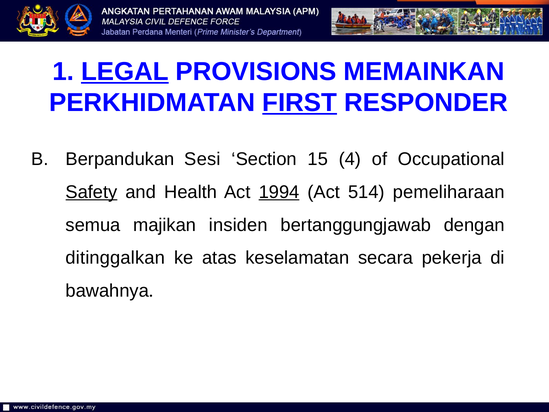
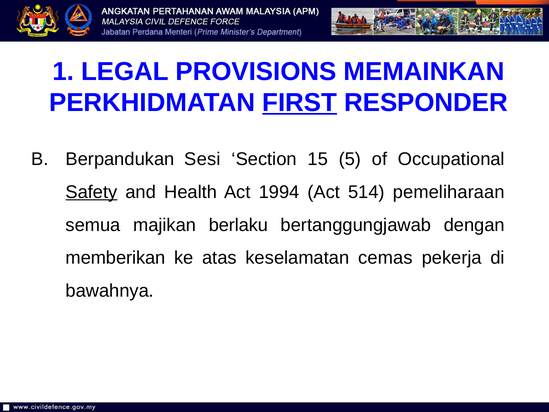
LEGAL underline: present -> none
4: 4 -> 5
1994 underline: present -> none
insiden: insiden -> berlaku
ditinggalkan: ditinggalkan -> memberikan
secara: secara -> cemas
